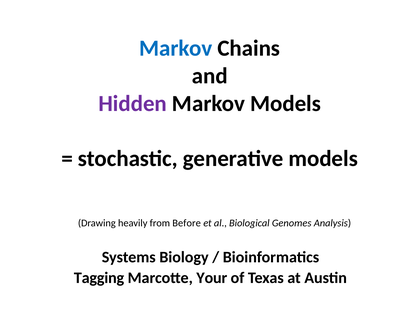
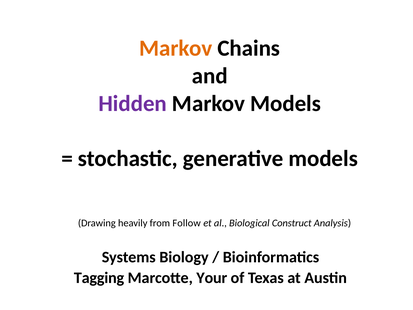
Markov at (176, 48) colour: blue -> orange
Before: Before -> Follow
Genomes: Genomes -> Construct
